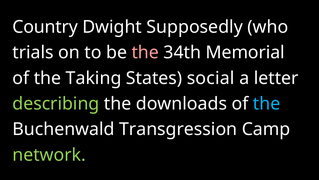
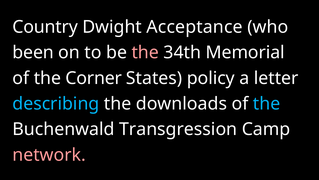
Supposedly: Supposedly -> Acceptance
trials: trials -> been
Taking: Taking -> Corner
social: social -> policy
describing colour: light green -> light blue
network colour: light green -> pink
